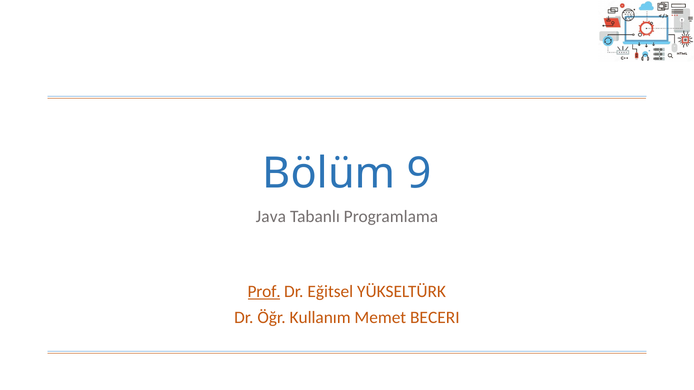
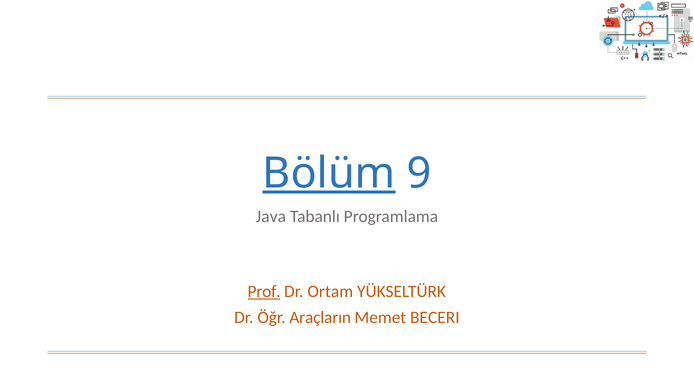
Bölüm underline: none -> present
Eğitsel: Eğitsel -> Ortam
Kullanım: Kullanım -> Araçların
